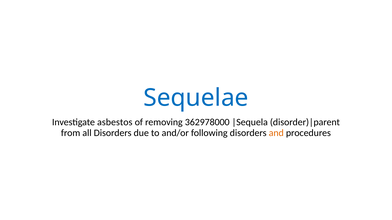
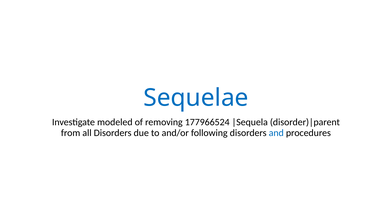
asbestos: asbestos -> modeled
362978000: 362978000 -> 177966524
and colour: orange -> blue
